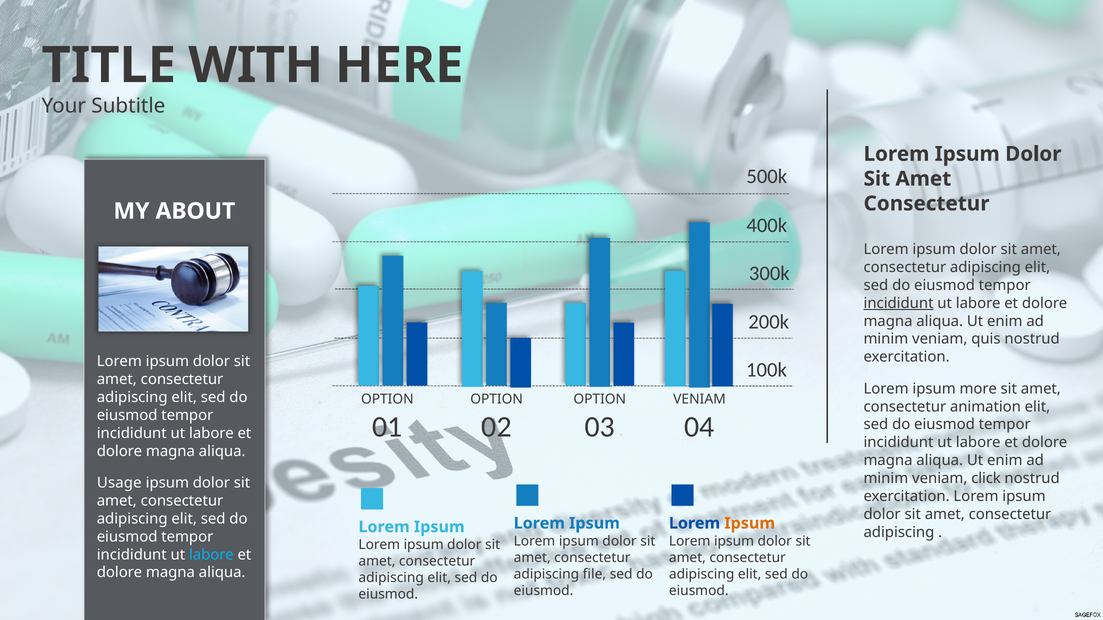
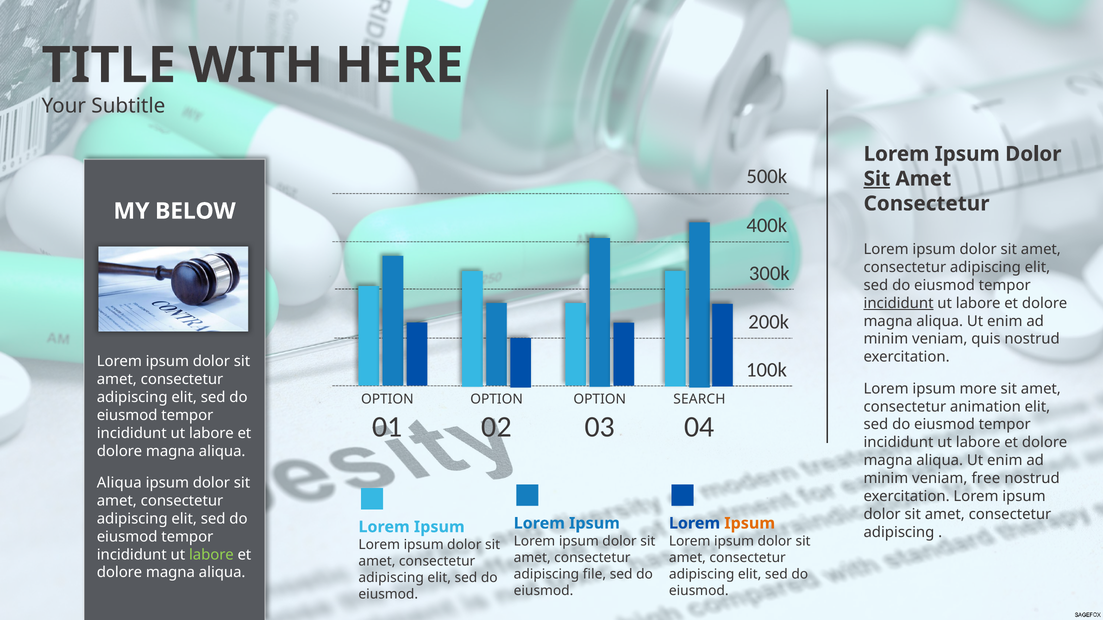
Sit at (877, 179) underline: none -> present
ABOUT: ABOUT -> BELOW
VENIAM at (699, 400): VENIAM -> SEARCH
click: click -> free
Usage at (119, 483): Usage -> Aliqua
labore at (211, 555) colour: light blue -> light green
